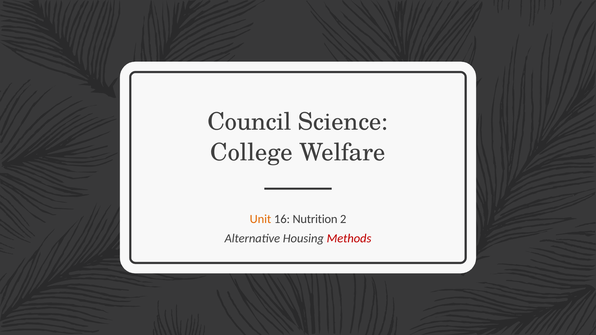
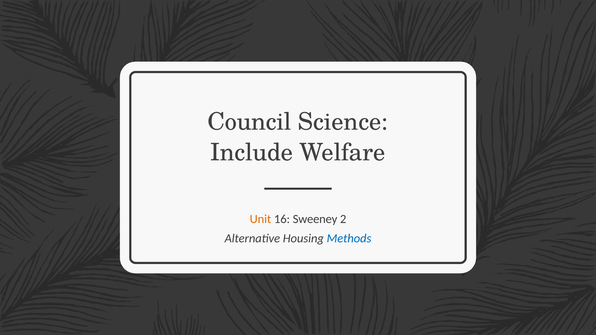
College: College -> Include
Nutrition: Nutrition -> Sweeney
Methods colour: red -> blue
